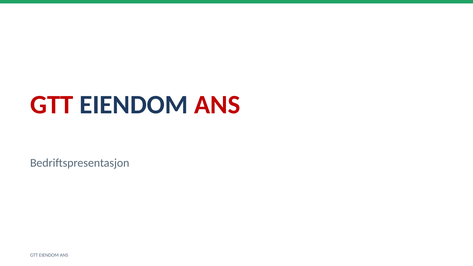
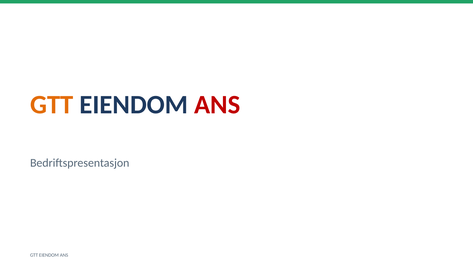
GTT at (52, 105) colour: red -> orange
